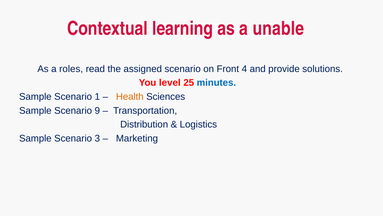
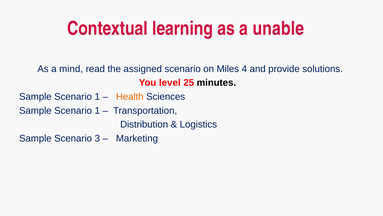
roles: roles -> mind
Front: Front -> Miles
minutes colour: blue -> black
9 at (97, 110): 9 -> 1
